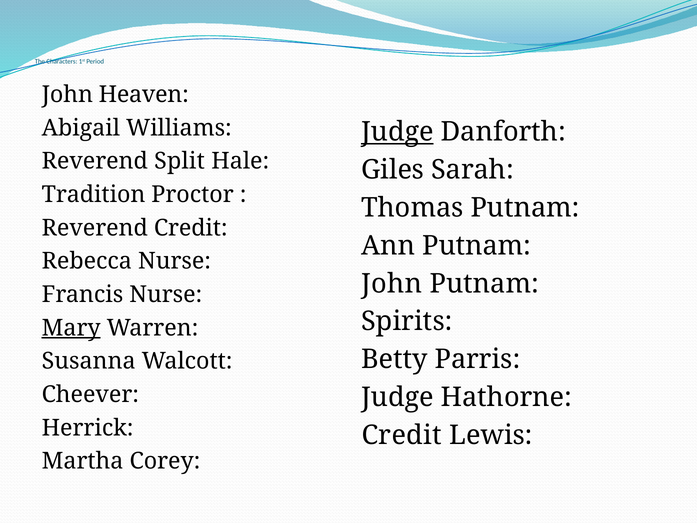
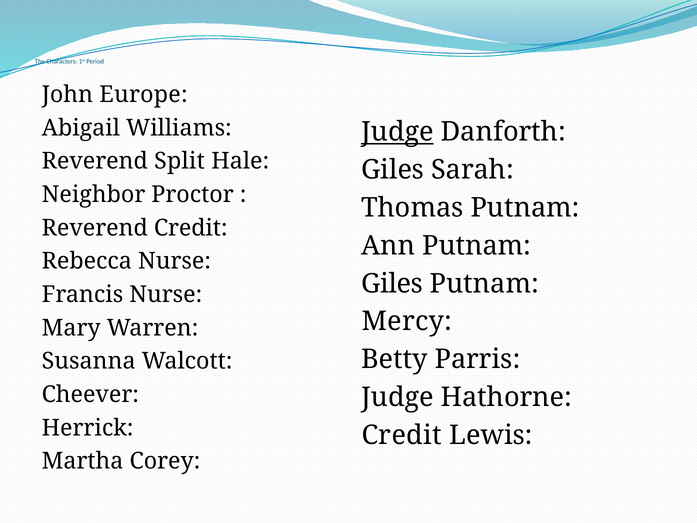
Heaven: Heaven -> Europe
Tradition: Tradition -> Neighbor
John at (392, 283): John -> Giles
Spirits: Spirits -> Mercy
Mary underline: present -> none
